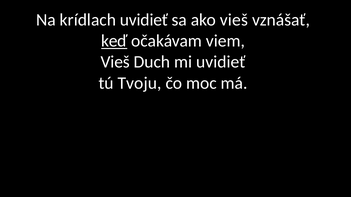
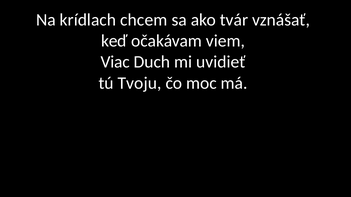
krídlach uvidieť: uvidieť -> chcem
ako vieš: vieš -> tvár
keď underline: present -> none
Vieš at (115, 62): Vieš -> Viac
